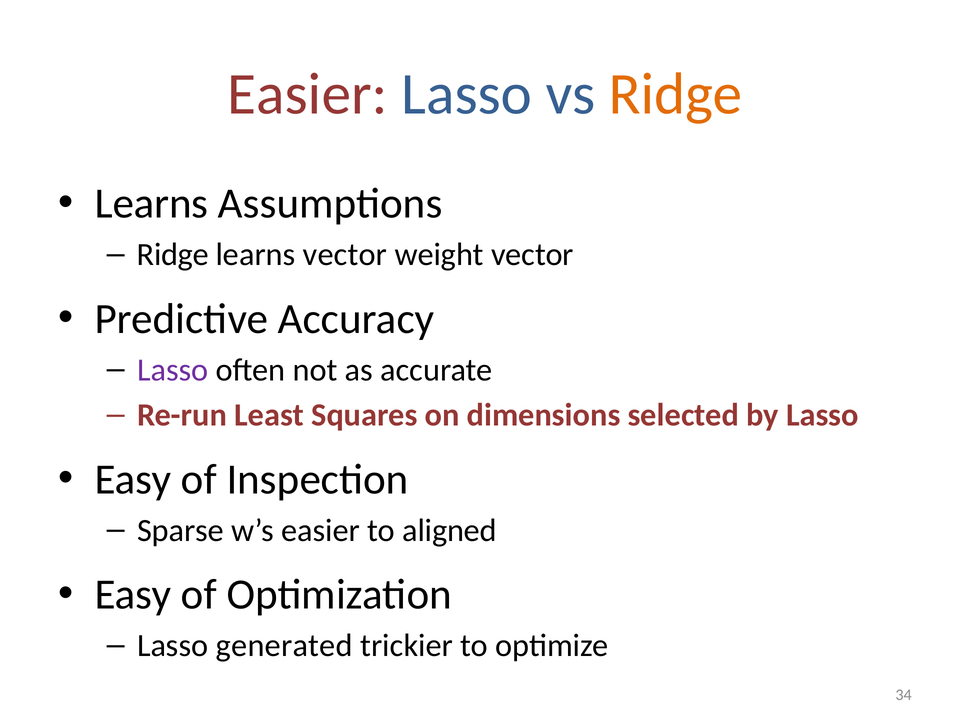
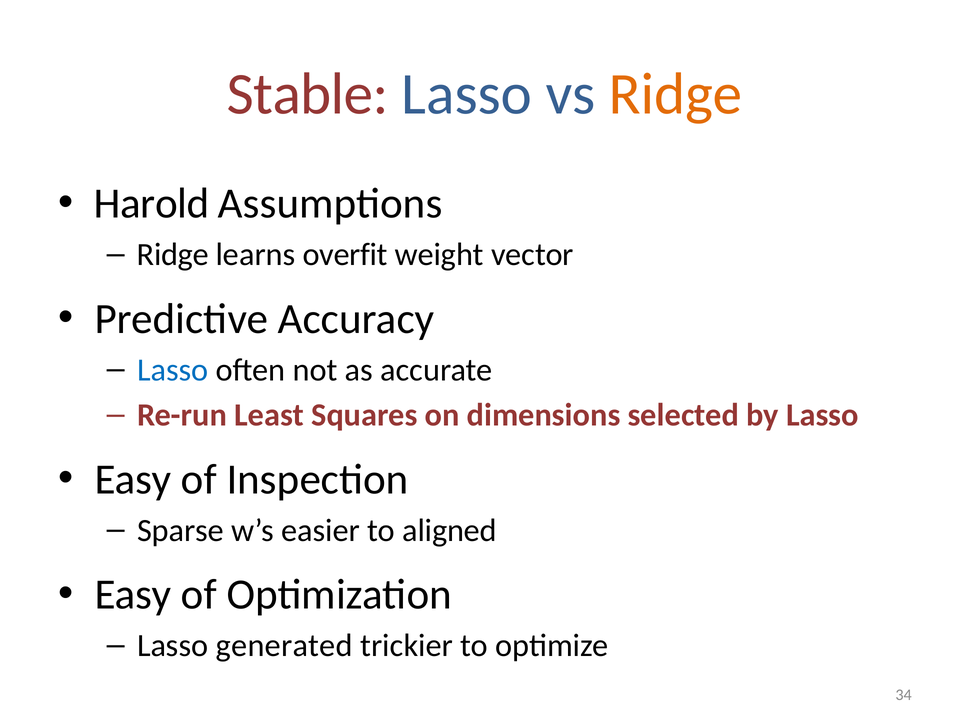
Easier at (307, 94): Easier -> Stable
Learns at (151, 204): Learns -> Harold
learns vector: vector -> overfit
Lasso at (173, 370) colour: purple -> blue
